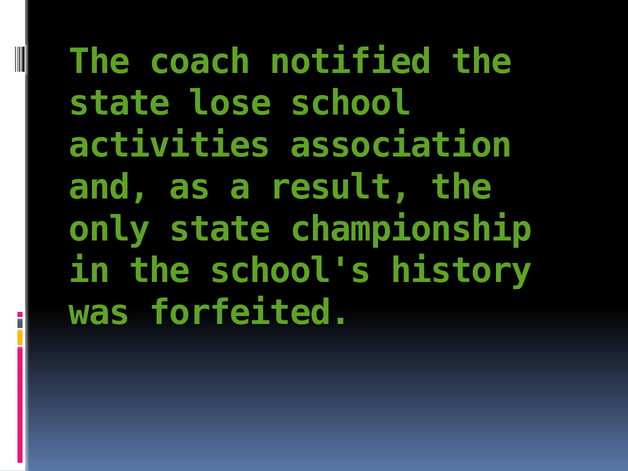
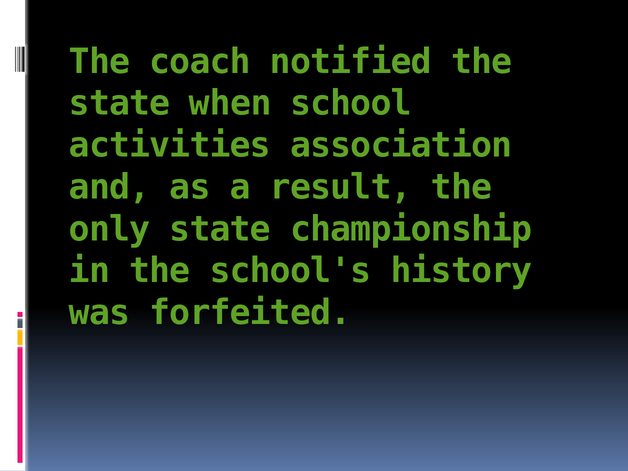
lose: lose -> when
